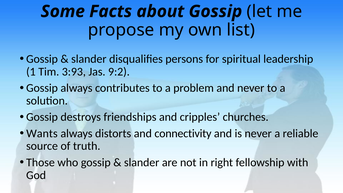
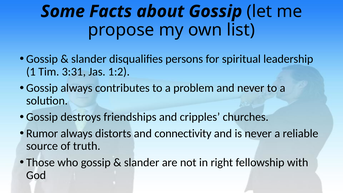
3:93: 3:93 -> 3:31
9:2: 9:2 -> 1:2
Wants: Wants -> Rumor
